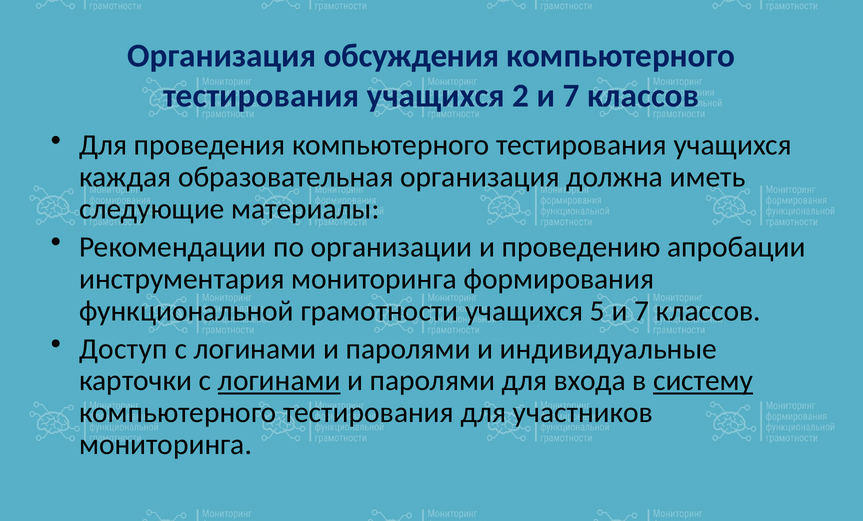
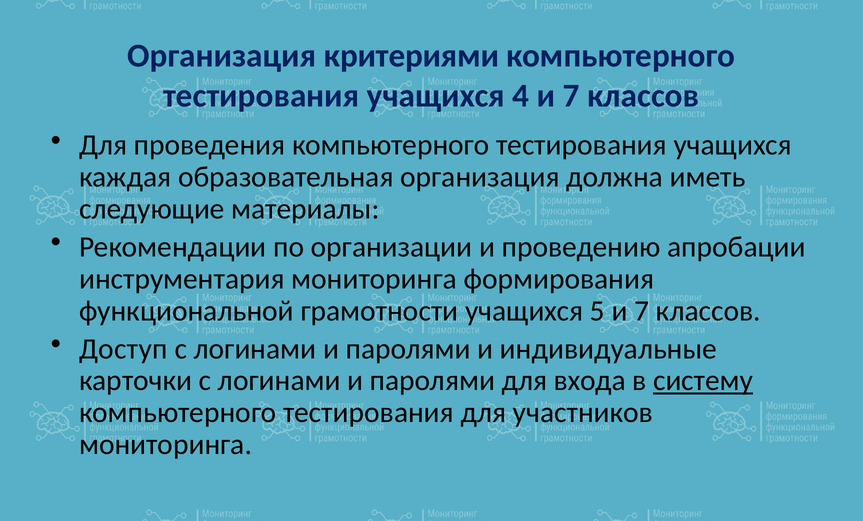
обсуждения: обсуждения -> критериями
2: 2 -> 4
логинами at (279, 380) underline: present -> none
